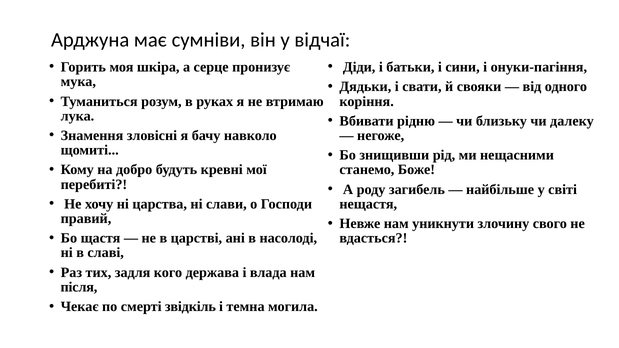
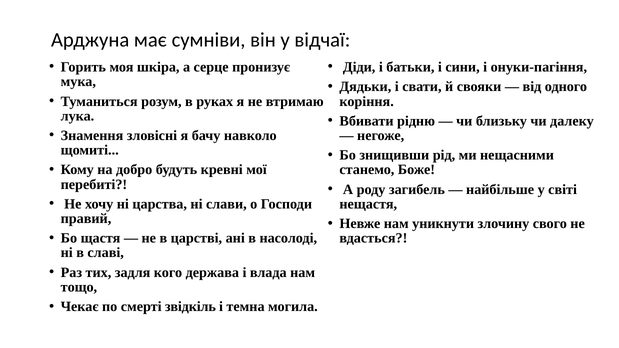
після: після -> тощо
